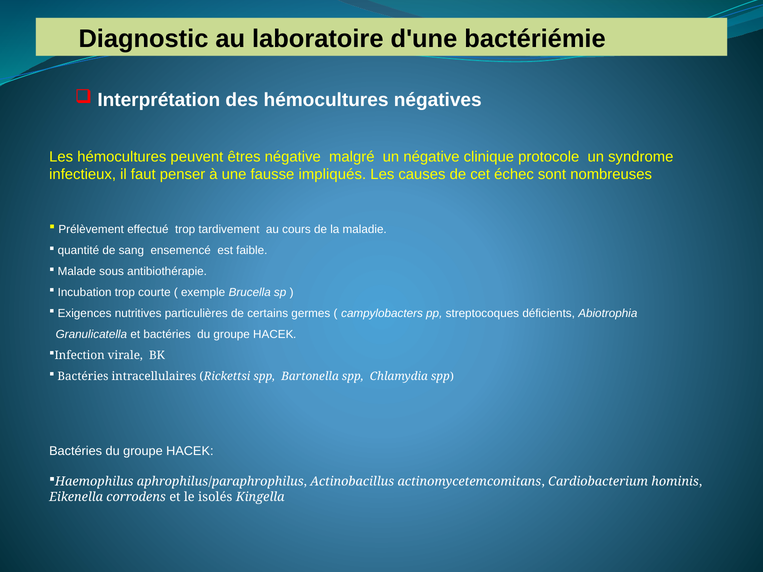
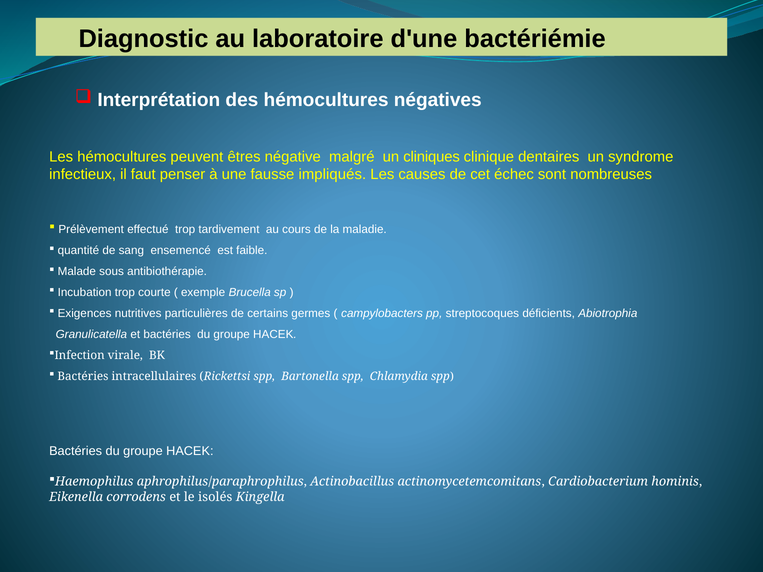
un négative: négative -> cliniques
protocole: protocole -> dentaires
